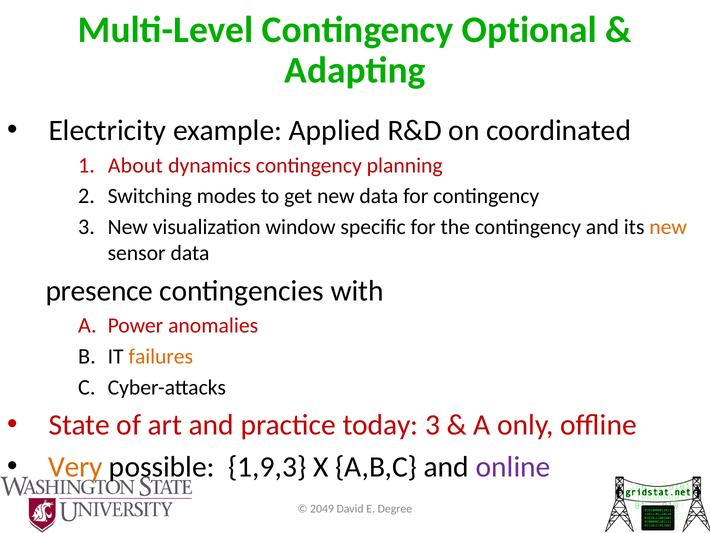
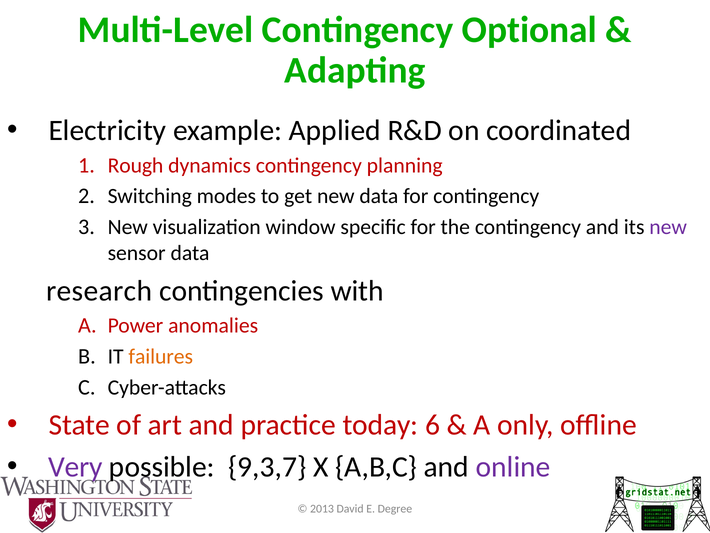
About: About -> Rough
new at (668, 227) colour: orange -> purple
presence: presence -> research
today 3: 3 -> 6
Very colour: orange -> purple
1,9,3: 1,9,3 -> 9,3,7
2049: 2049 -> 2013
